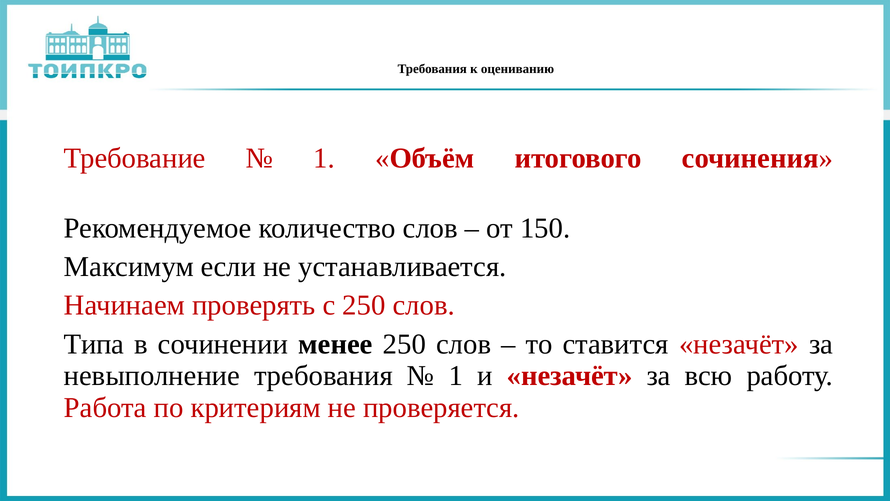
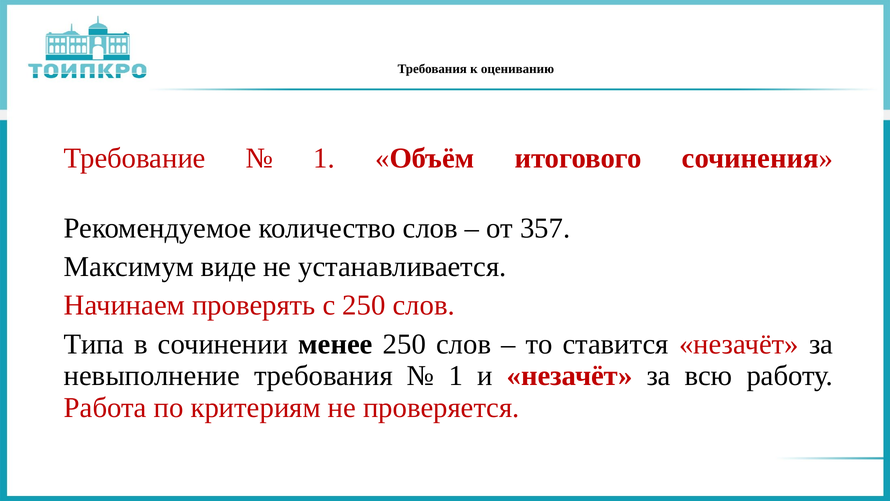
150: 150 -> 357
если: если -> виде
